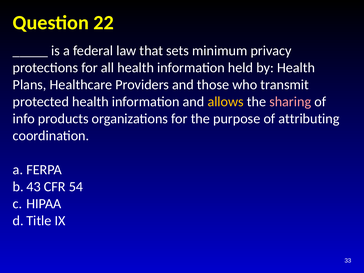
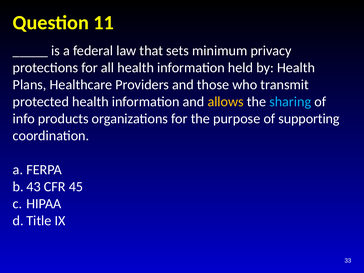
22: 22 -> 11
sharing colour: pink -> light blue
attributing: attributing -> supporting
54: 54 -> 45
